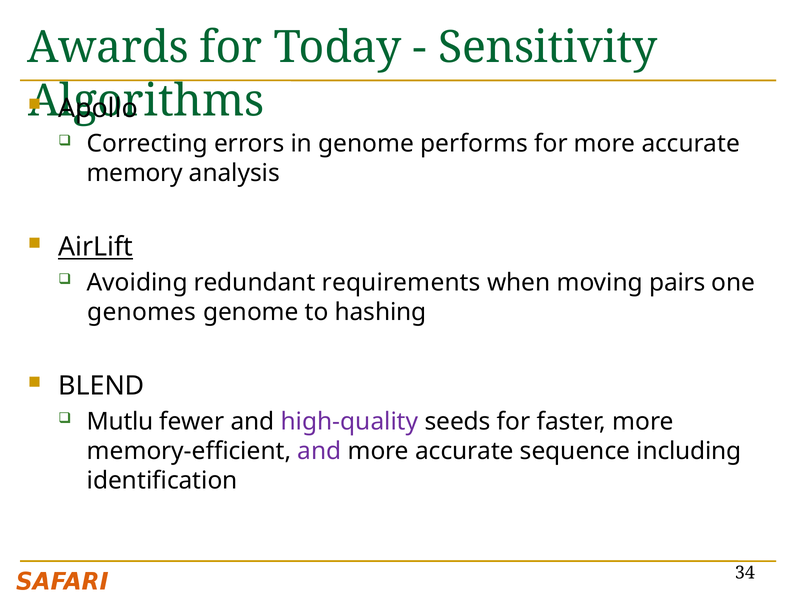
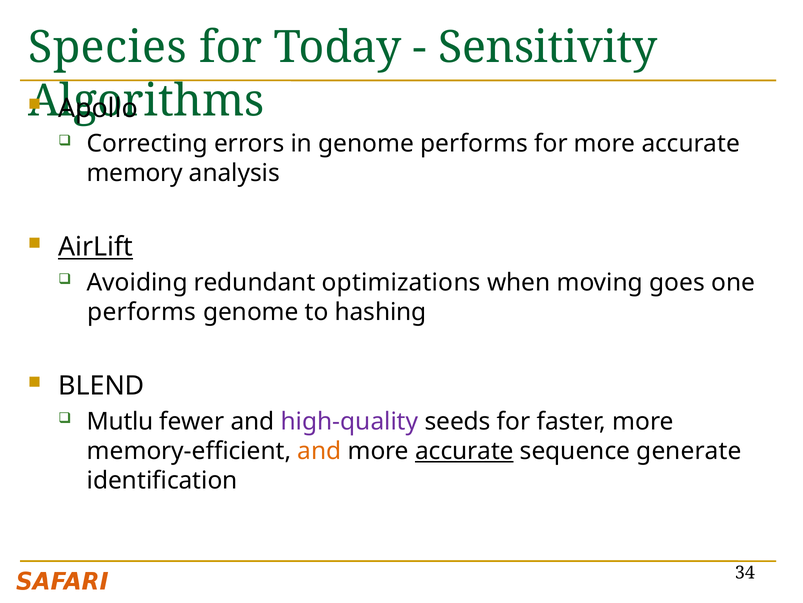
Awards: Awards -> Species
requirements: requirements -> optimizations
pairs: pairs -> goes
genomes at (142, 312): genomes -> performs
and at (319, 450) colour: purple -> orange
accurate at (464, 450) underline: none -> present
including: including -> generate
